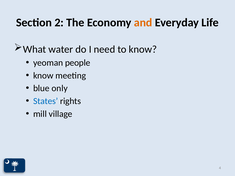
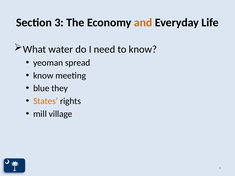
2: 2 -> 3
people: people -> spread
only: only -> they
States colour: blue -> orange
